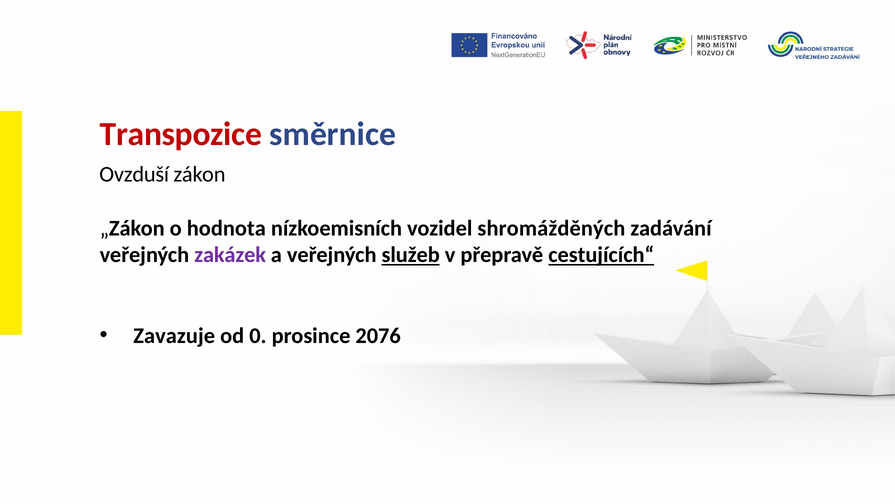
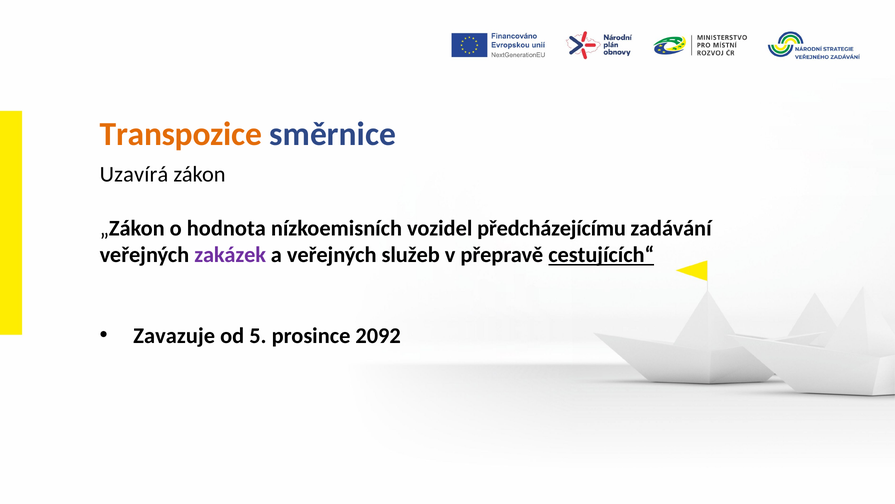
Transpozice colour: red -> orange
Ovzduší: Ovzduší -> Uzavírá
shromážděných: shromážděných -> předcházejícímu
služeb underline: present -> none
0: 0 -> 5
2076: 2076 -> 2092
